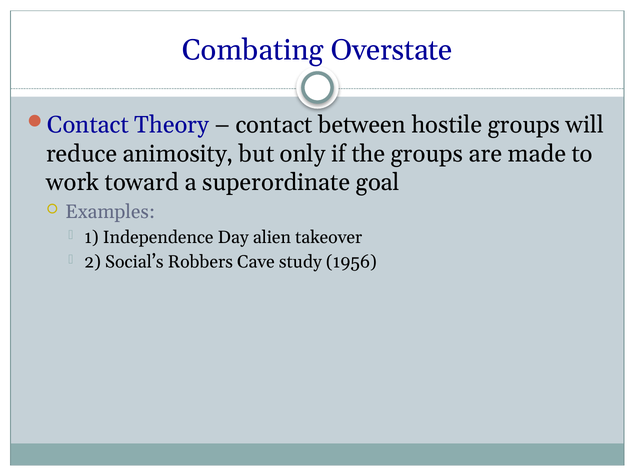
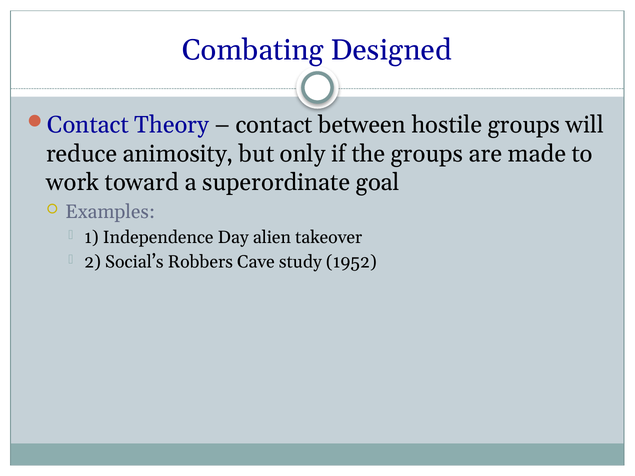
Overstate: Overstate -> Designed
1956: 1956 -> 1952
